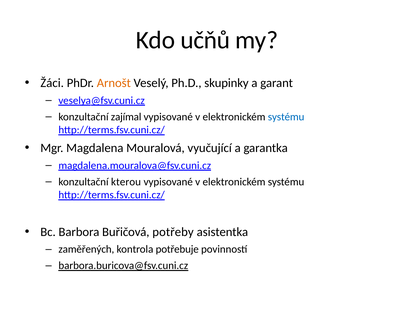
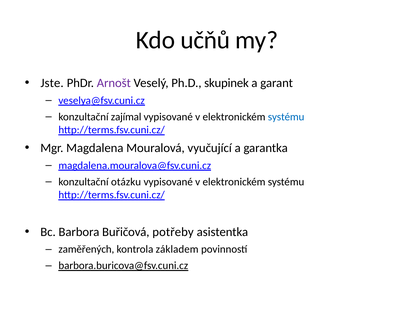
Žáci: Žáci -> Jste
Arnošt colour: orange -> purple
skupinky: skupinky -> skupinek
kterou: kterou -> otázku
potřebuje: potřebuje -> základem
